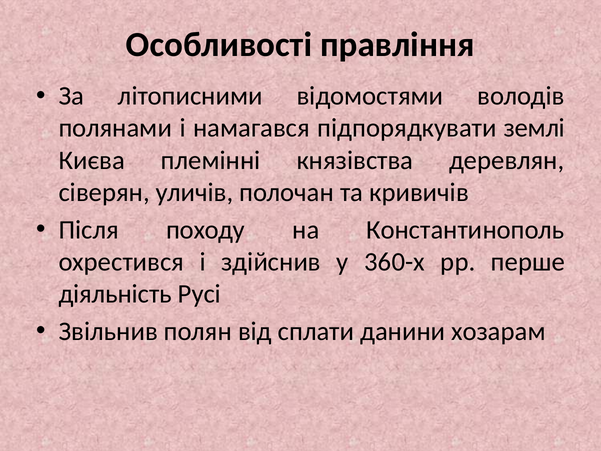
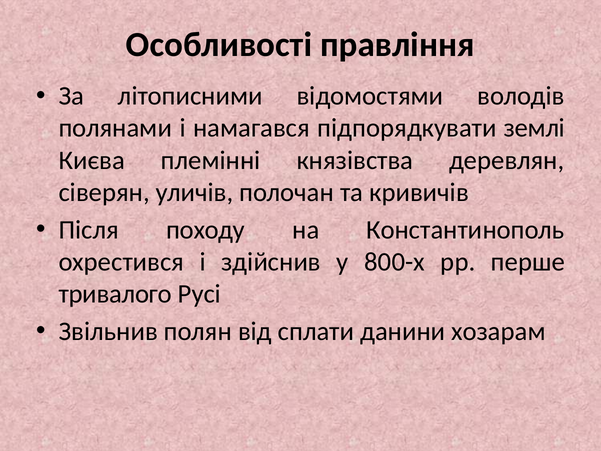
360-х: 360-х -> 800-х
діяльність: діяльність -> тривалого
